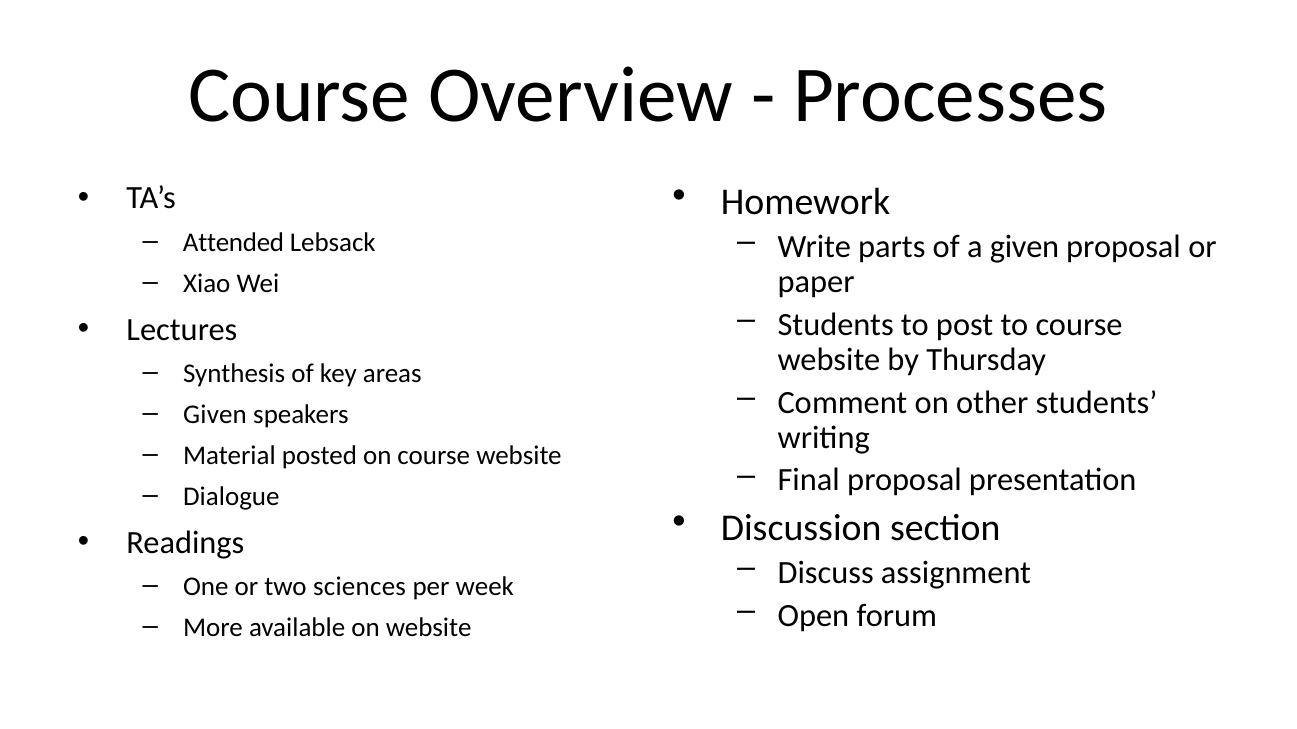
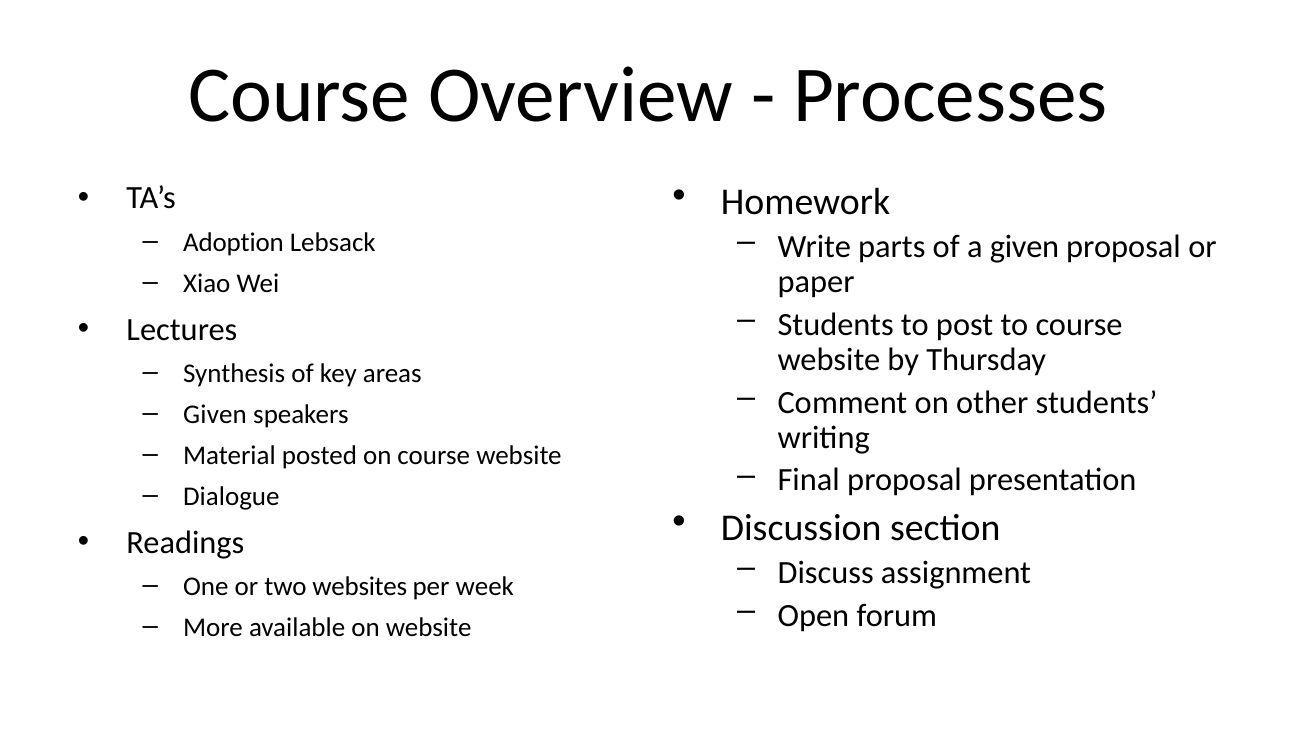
Attended: Attended -> Adoption
sciences: sciences -> websites
